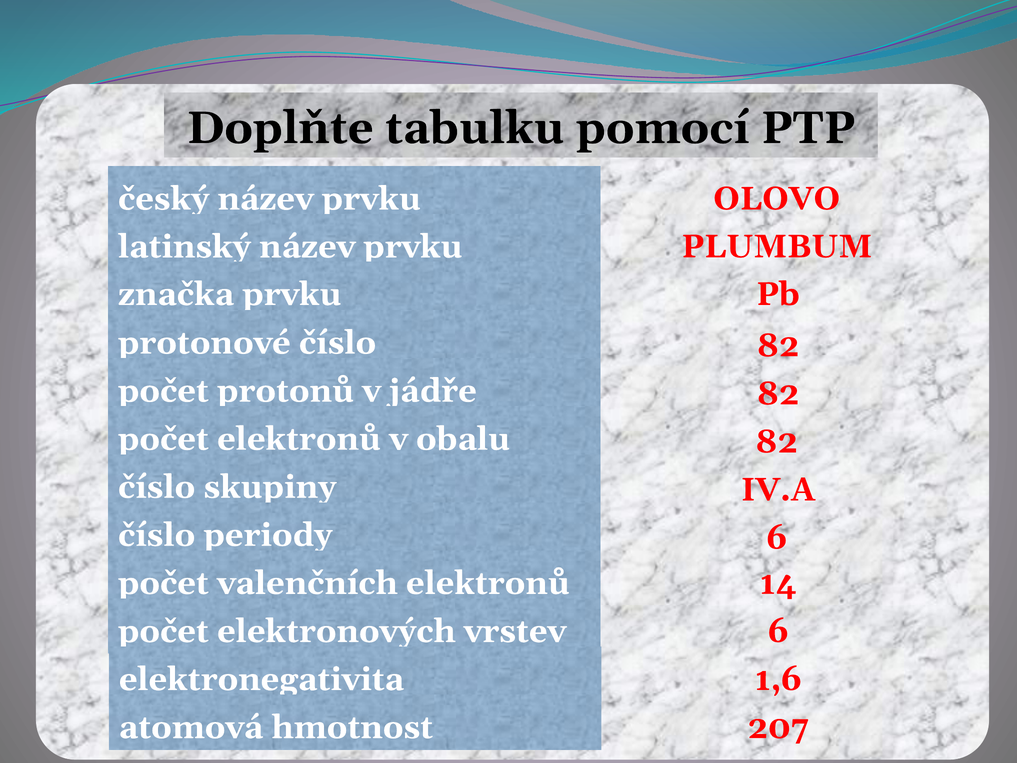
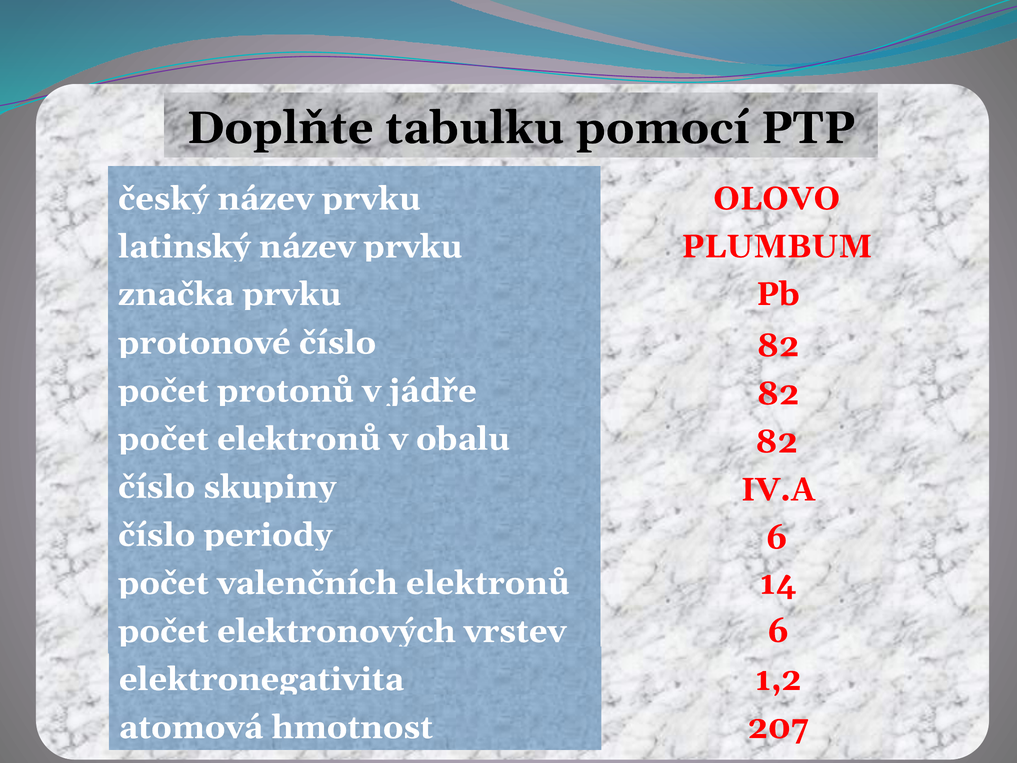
1,6: 1,6 -> 1,2
